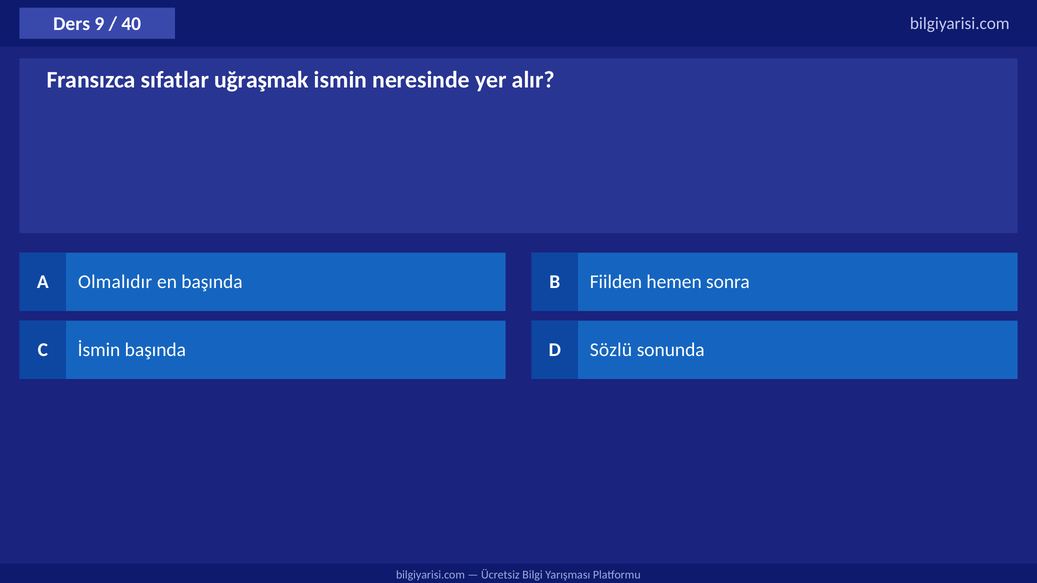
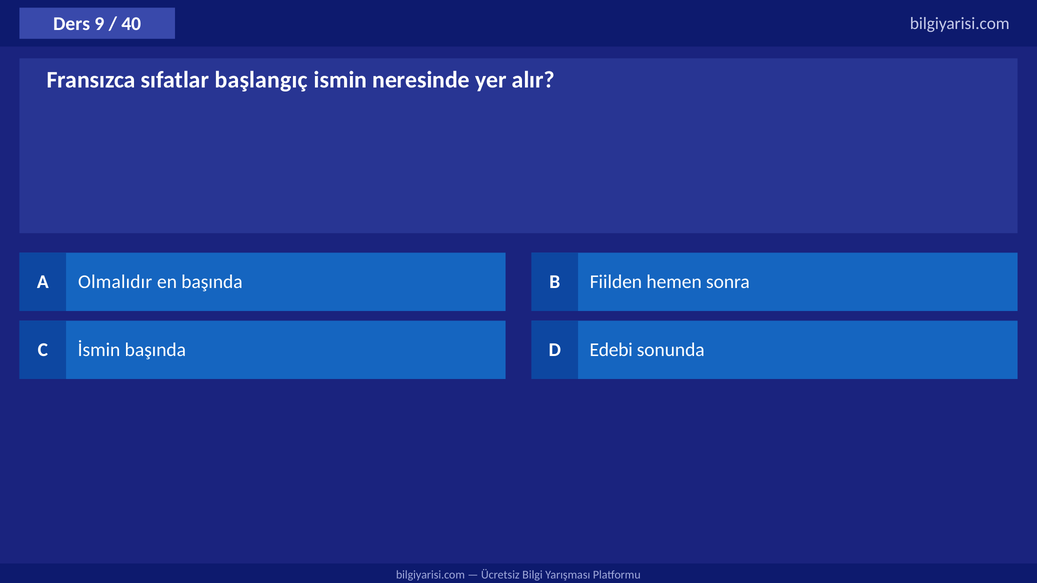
uğraşmak: uğraşmak -> başlangıç
Sözlü: Sözlü -> Edebi
